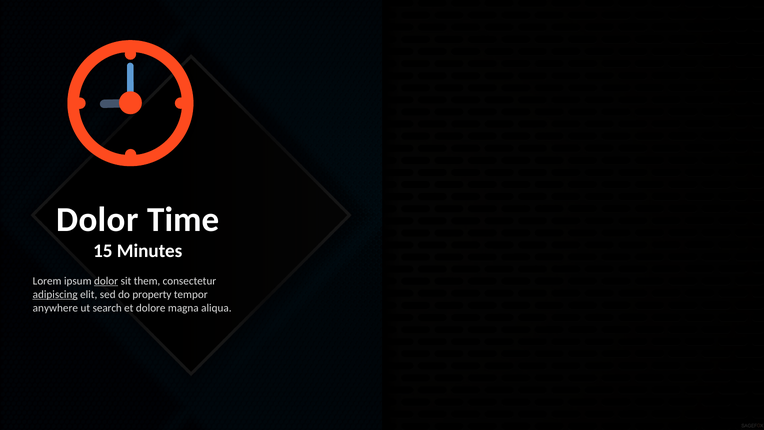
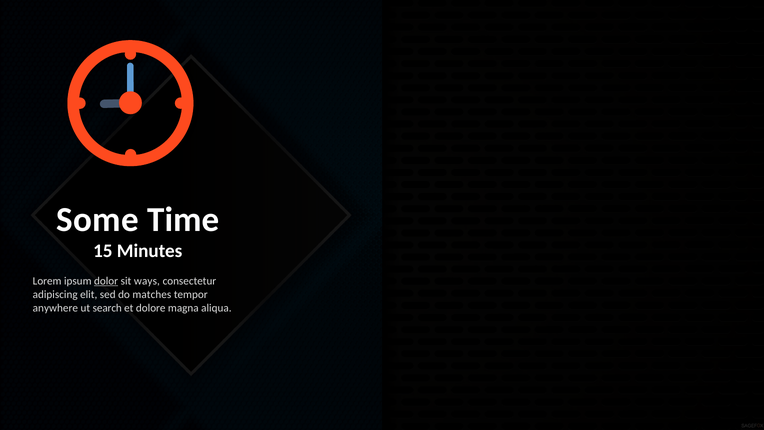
Dolor at (97, 219): Dolor -> Some
them: them -> ways
adipiscing underline: present -> none
property: property -> matches
